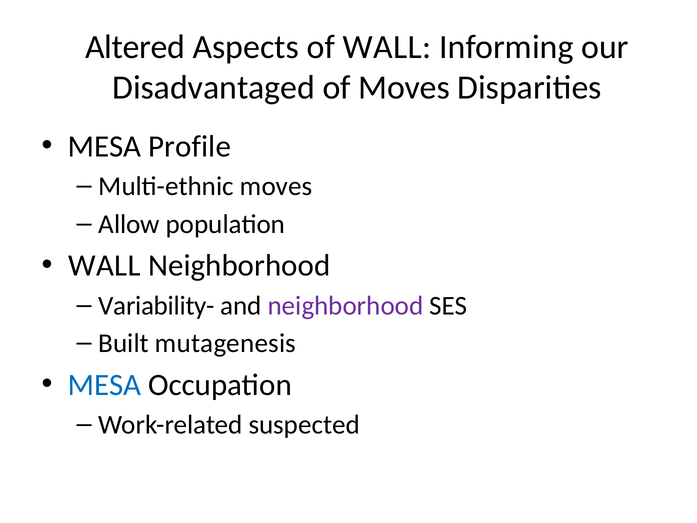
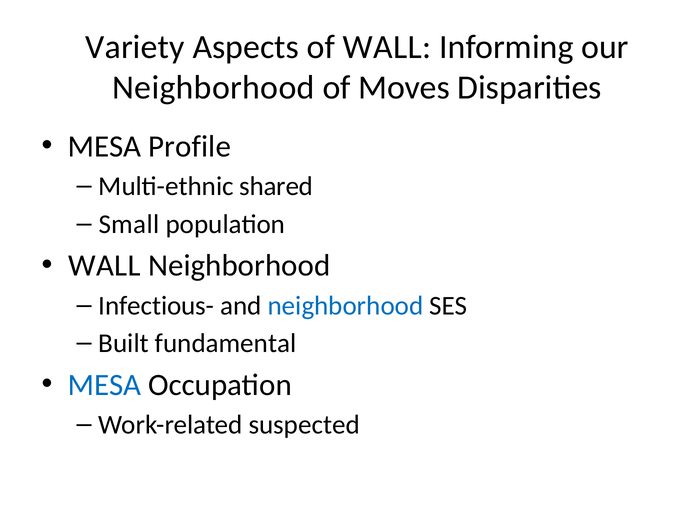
Altered: Altered -> Variety
Disadvantaged at (214, 88): Disadvantaged -> Neighborhood
Multi-ethnic moves: moves -> shared
Allow: Allow -> Small
Variability-: Variability- -> Infectious-
neighborhood at (346, 305) colour: purple -> blue
mutagenesis: mutagenesis -> fundamental
